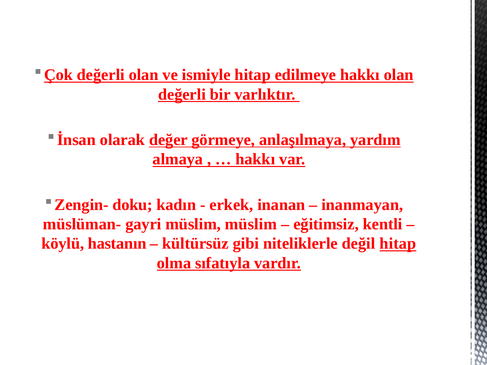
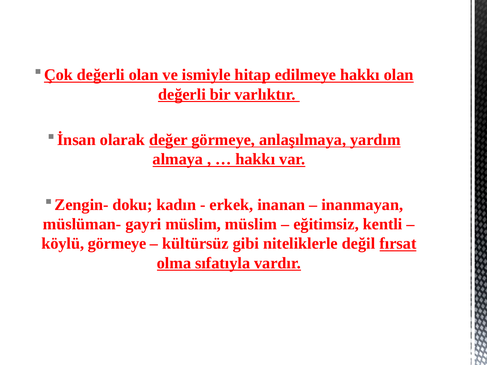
köylü hastanın: hastanın -> görmeye
değil hitap: hitap -> fırsat
